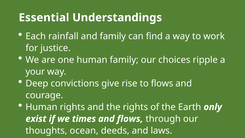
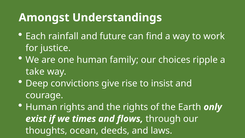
Essential: Essential -> Amongst
and family: family -> future
your: your -> take
to flows: flows -> insist
